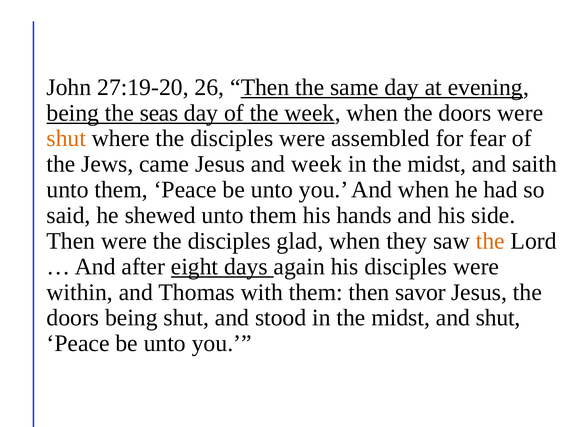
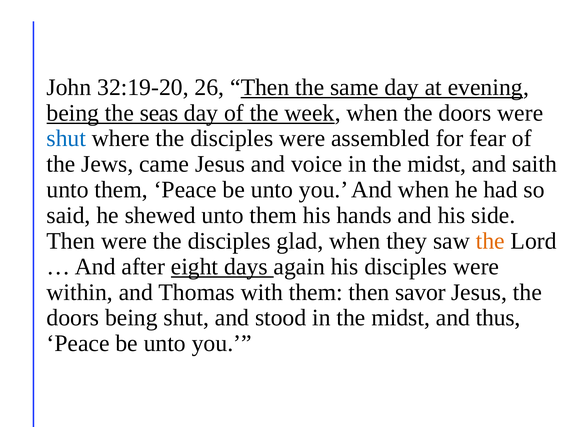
27:19-20: 27:19-20 -> 32:19-20
shut at (66, 138) colour: orange -> blue
and week: week -> voice
and shut: shut -> thus
